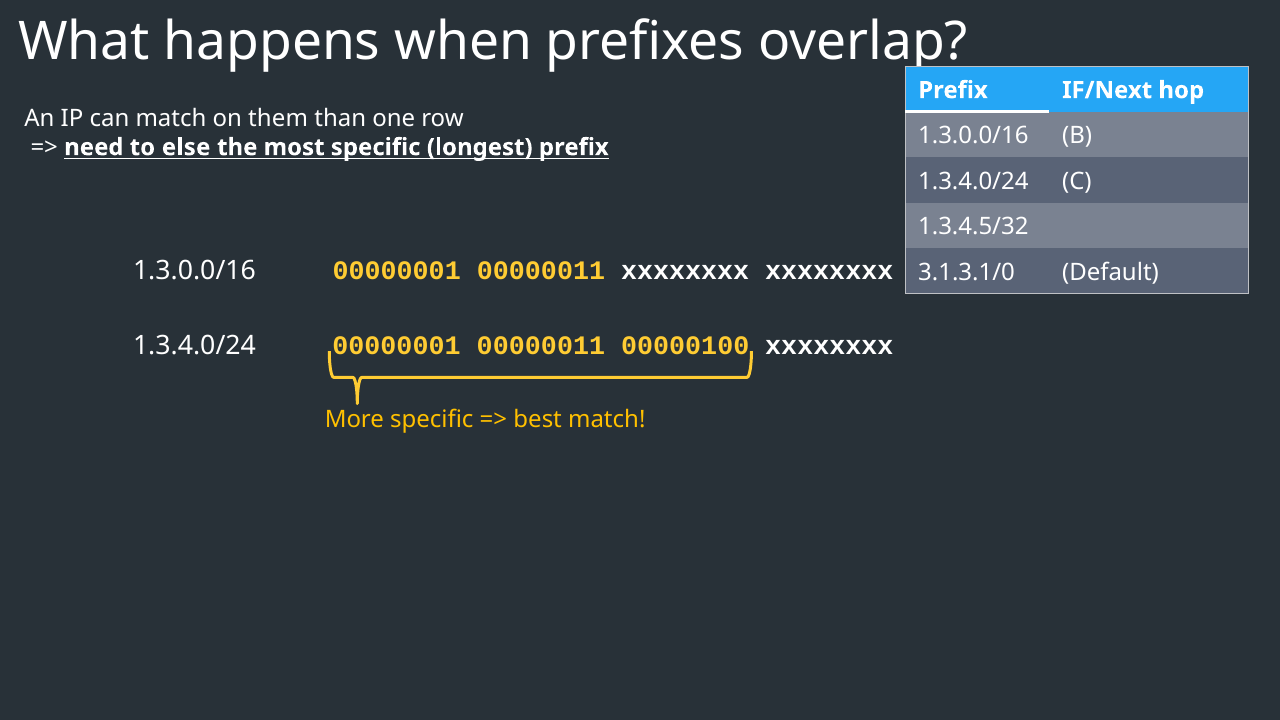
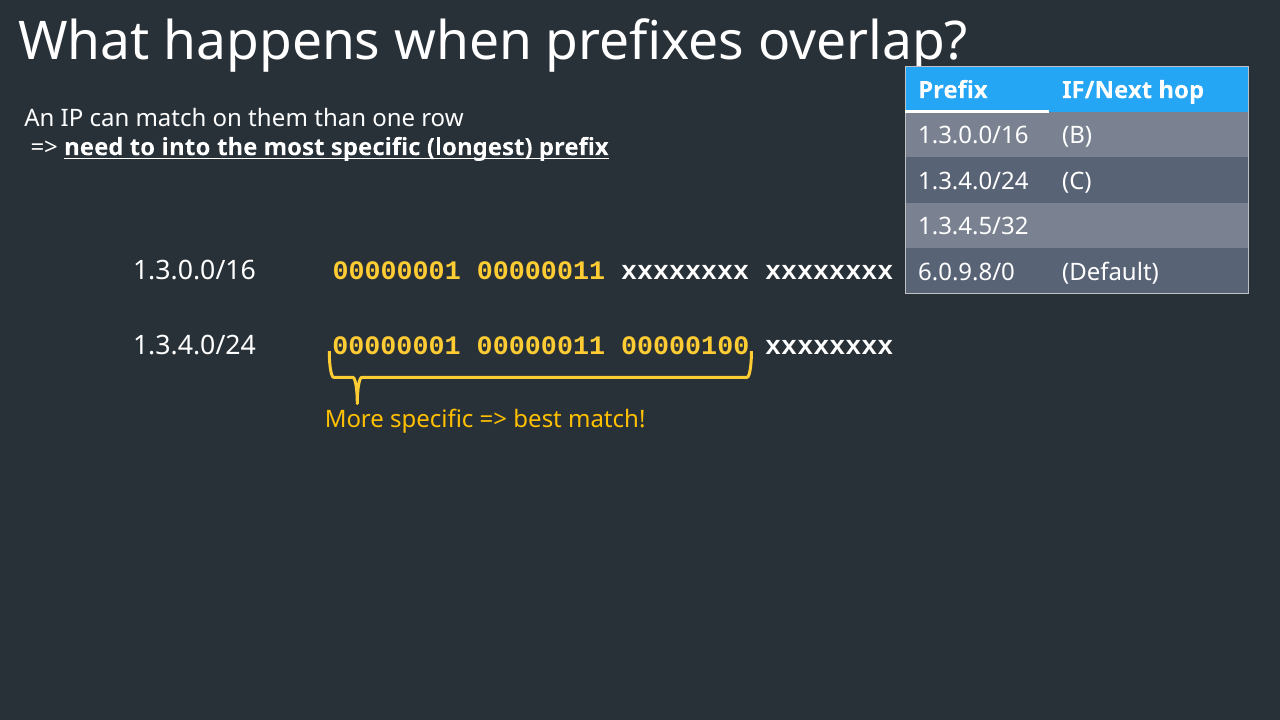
else: else -> into
3.1.3.1/0: 3.1.3.1/0 -> 6.0.9.8/0
